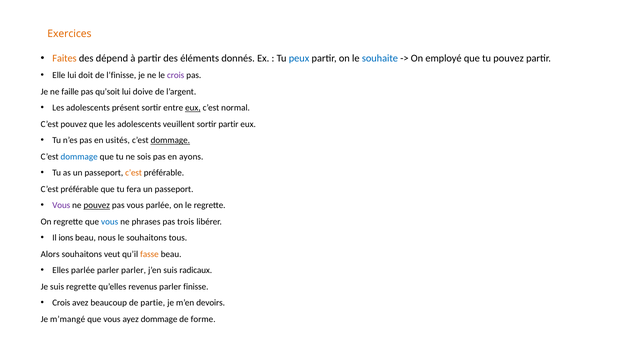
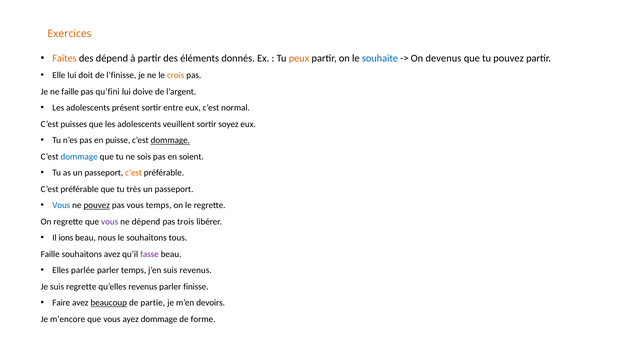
peux colour: blue -> orange
employé: employé -> devenus
crois at (176, 75) colour: purple -> orange
qu’soit: qu’soit -> qu’fini
eux at (193, 108) underline: present -> none
C’est pouvez: pouvez -> puisses
sortir partir: partir -> soyez
usités: usités -> puisse
ayons: ayons -> soient
fera: fera -> très
Vous at (61, 205) colour: purple -> blue
vous parlée: parlée -> temps
vous at (110, 222) colour: blue -> purple
ne phrases: phrases -> dépend
Alors at (50, 254): Alors -> Faille
souhaitons veut: veut -> avez
fasse colour: orange -> purple
parler parler: parler -> temps
suis radicaux: radicaux -> revenus
Crois at (61, 303): Crois -> Faire
beaucoup underline: none -> present
m’mangé: m’mangé -> m’encore
